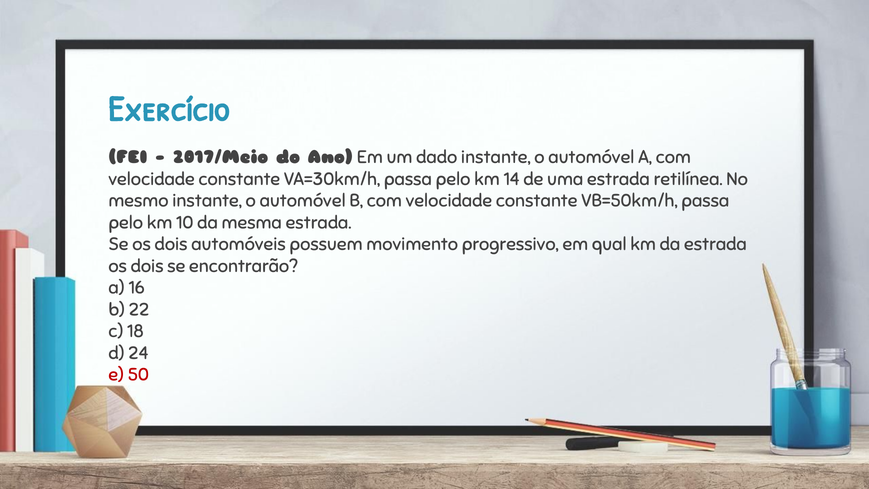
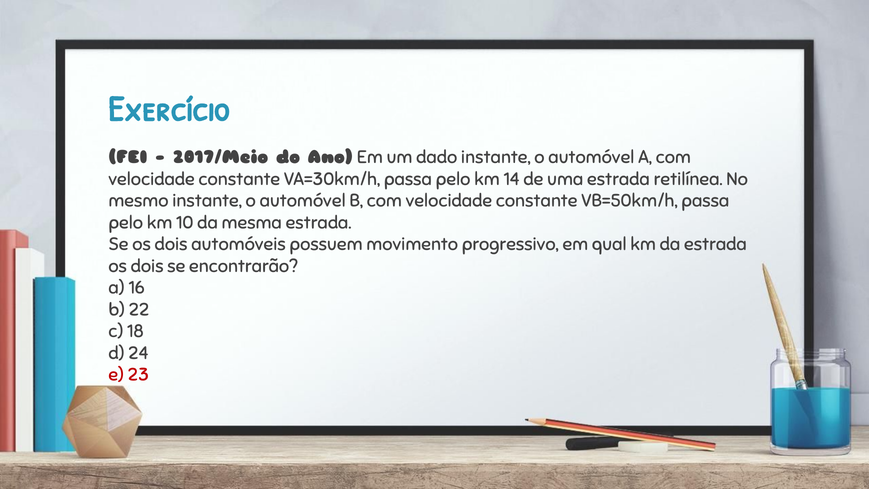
50: 50 -> 23
